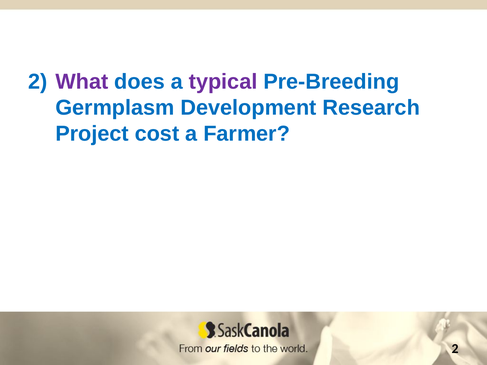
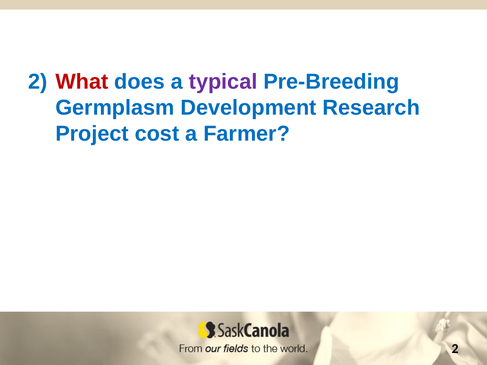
What colour: purple -> red
